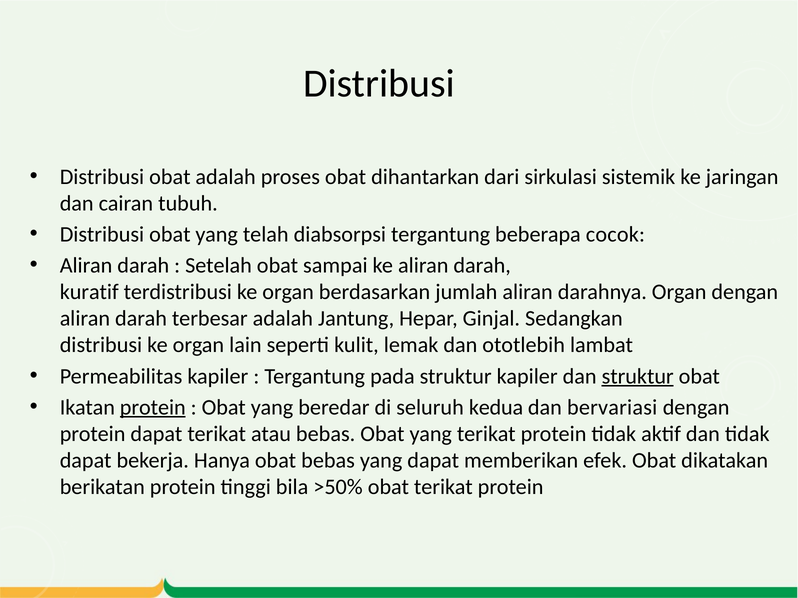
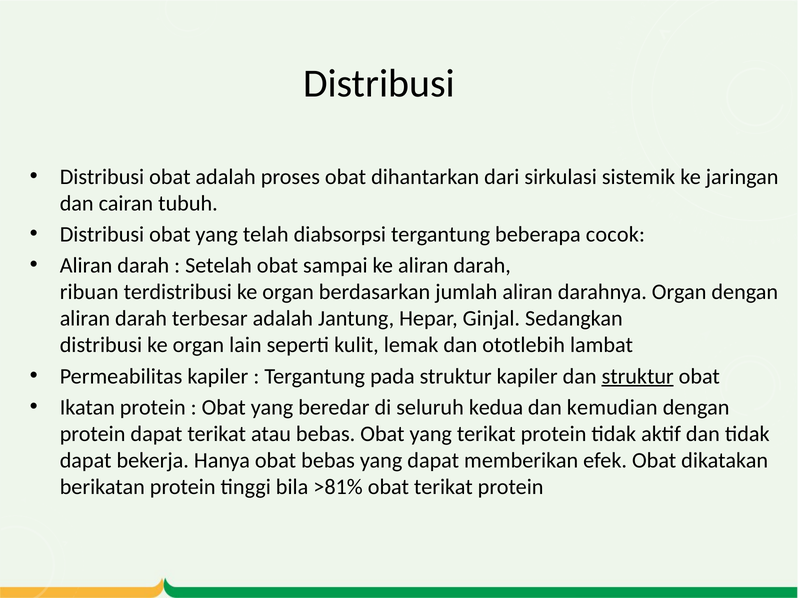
kuratif: kuratif -> ribuan
protein at (153, 408) underline: present -> none
bervariasi: bervariasi -> kemudian
>50%: >50% -> >81%
